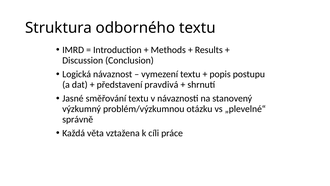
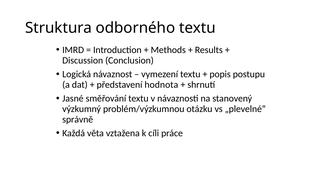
pravdivá: pravdivá -> hodnota
